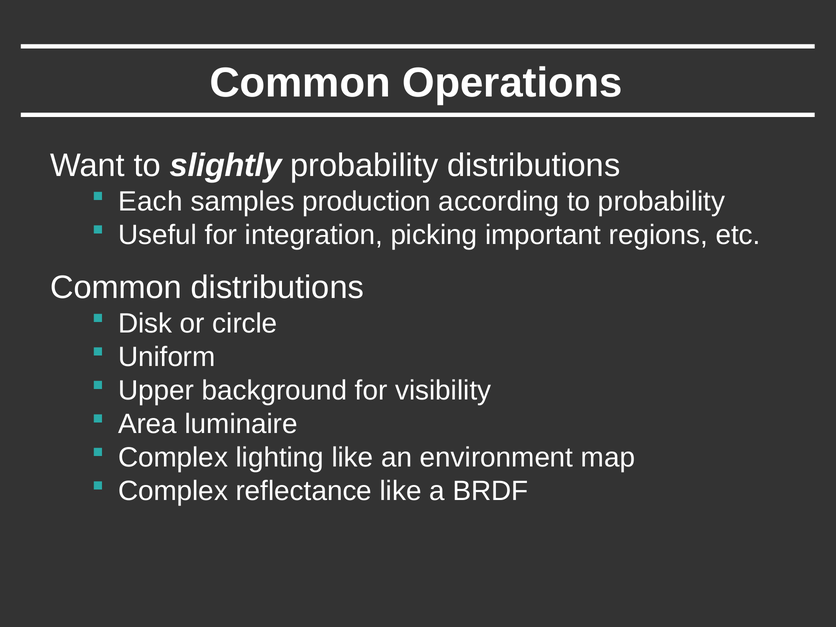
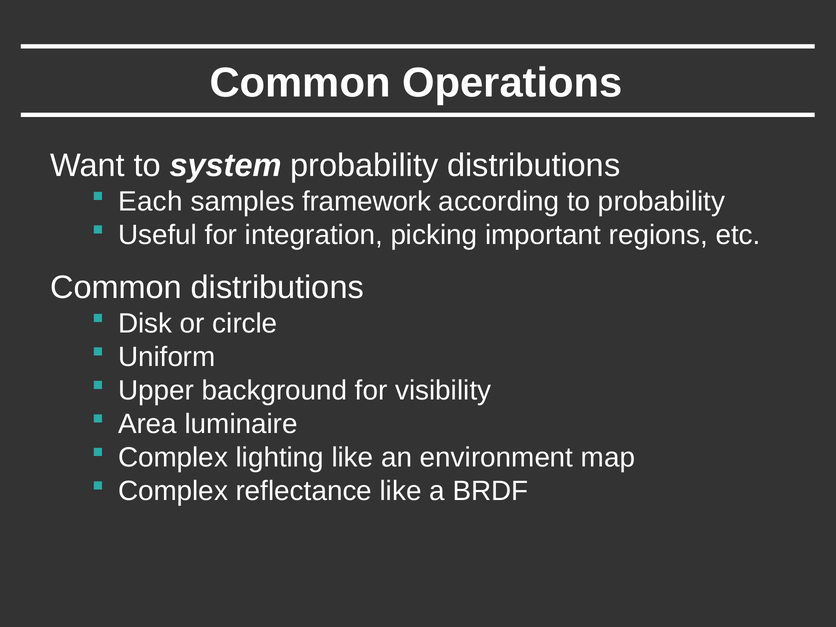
slightly: slightly -> system
production: production -> framework
